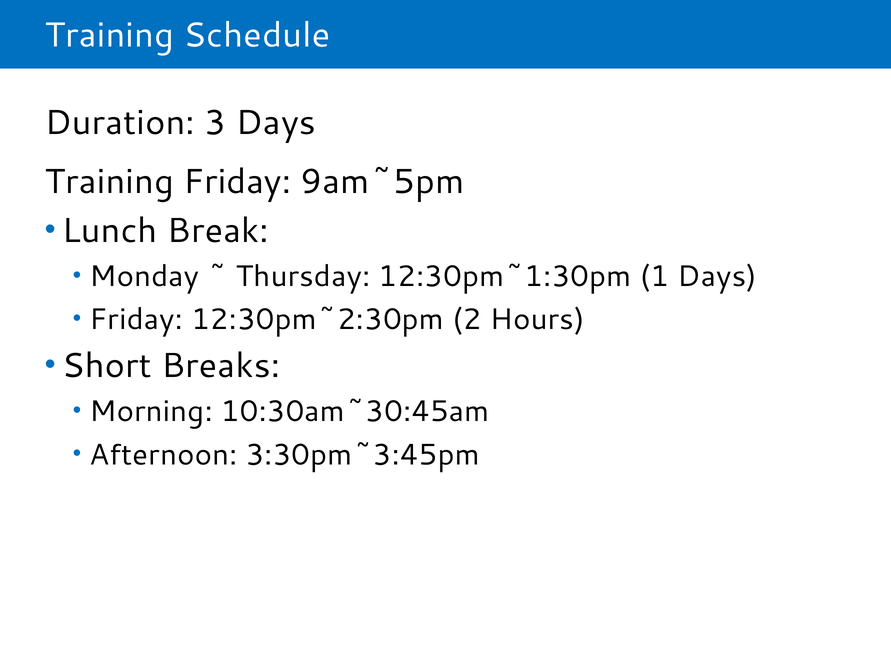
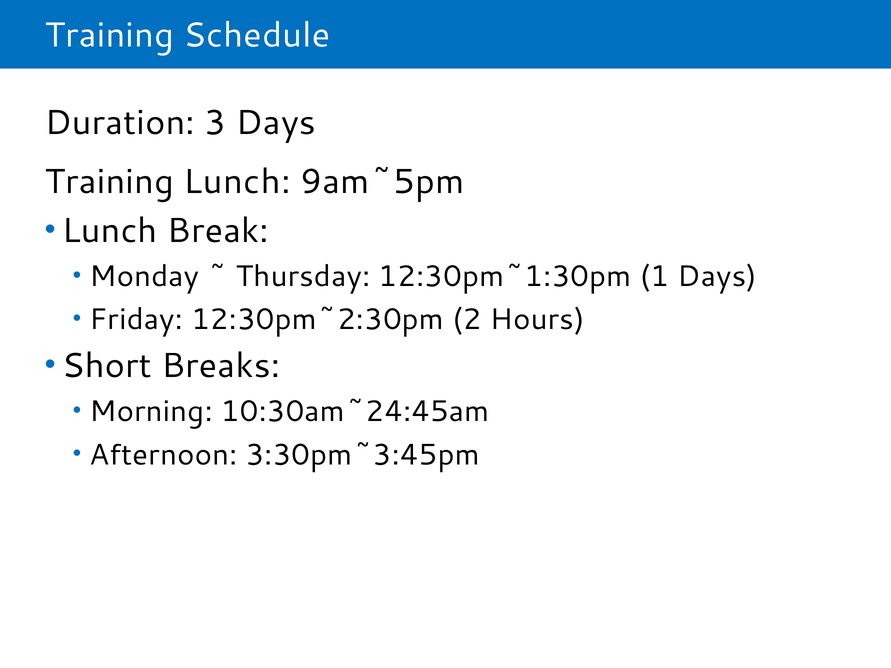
Training Friday: Friday -> Lunch
10:30am~30:45am: 10:30am~30:45am -> 10:30am~24:45am
